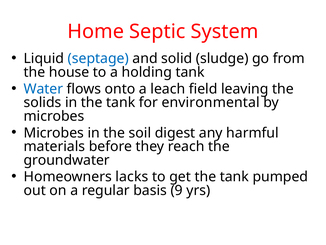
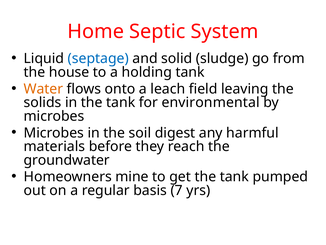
Water colour: blue -> orange
lacks: lacks -> mine
9: 9 -> 7
